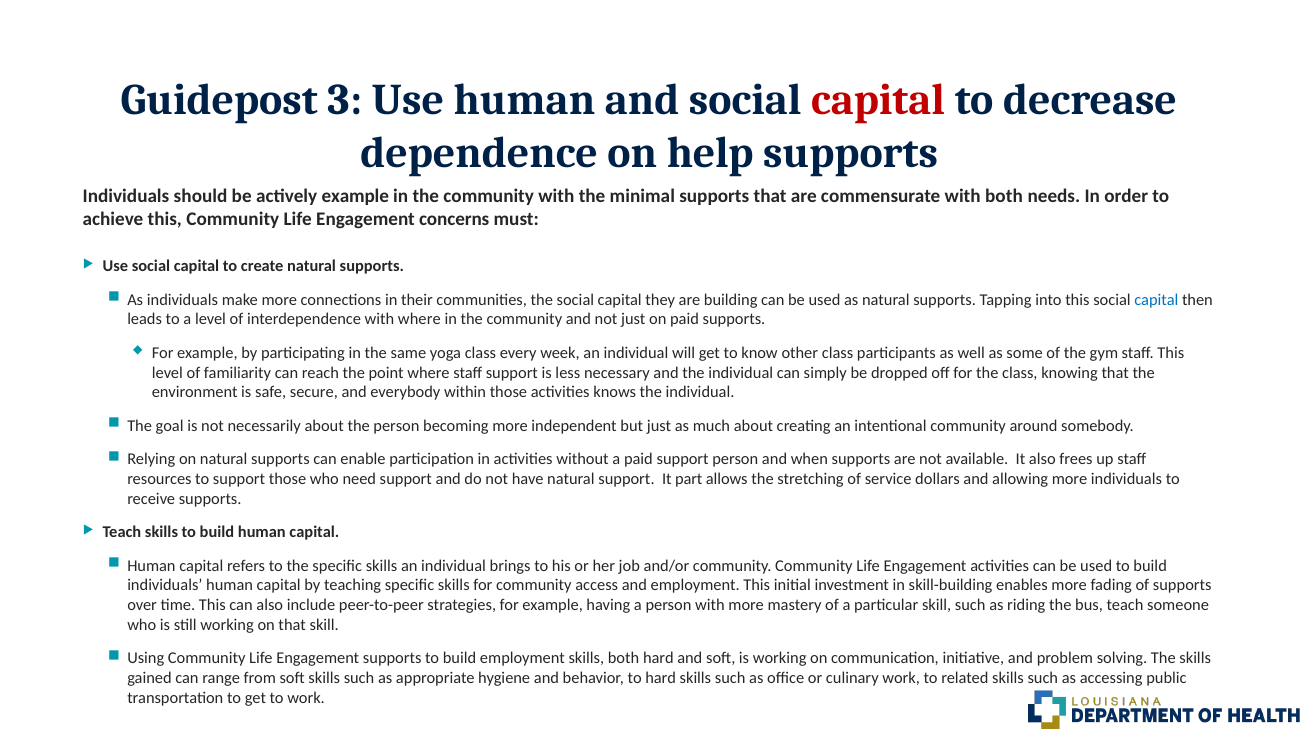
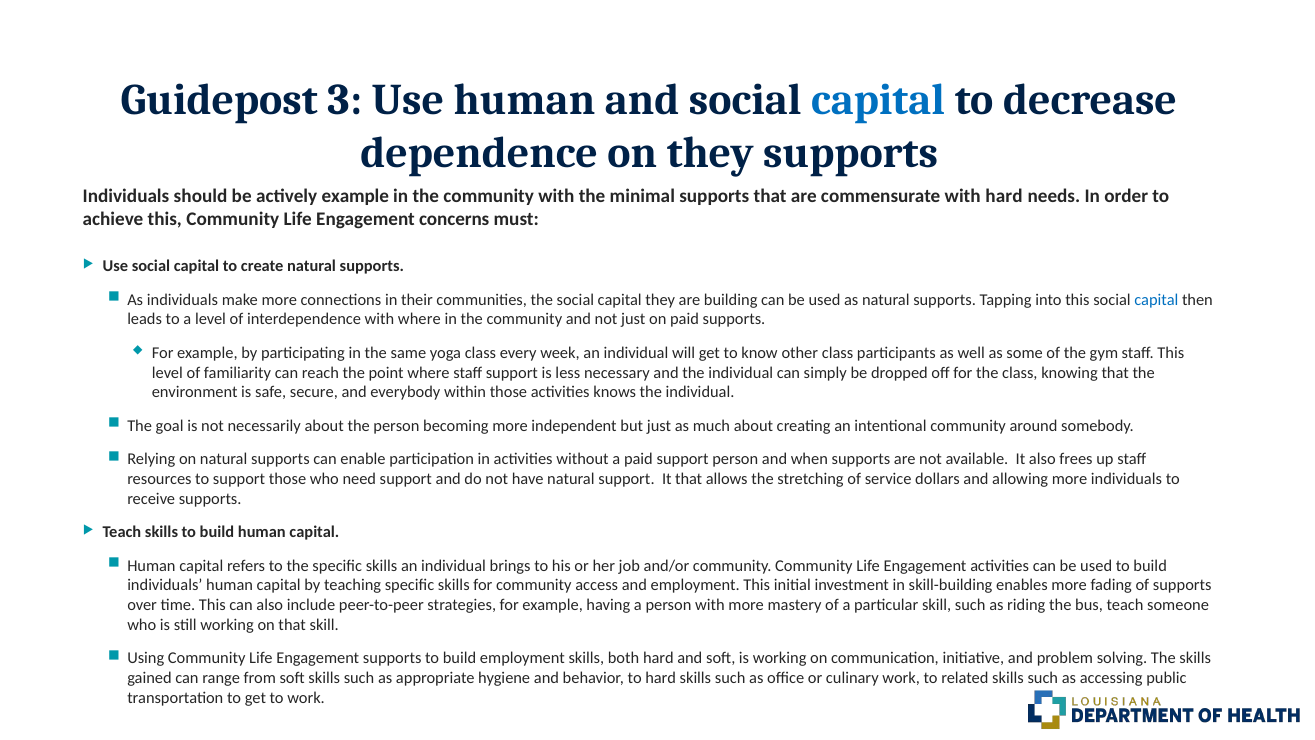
capital at (878, 100) colour: red -> blue
on help: help -> they
with both: both -> hard
It part: part -> that
